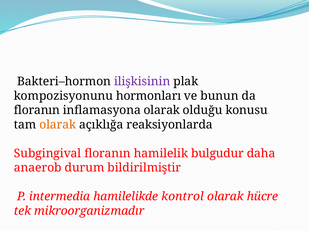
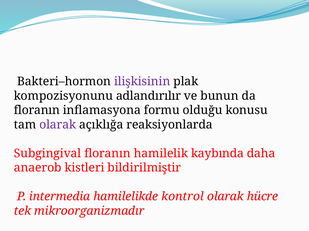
hormonları: hormonları -> adlandırılır
inflamasyona olarak: olarak -> formu
olarak at (58, 125) colour: orange -> purple
bulgudur: bulgudur -> kaybında
durum: durum -> kistleri
